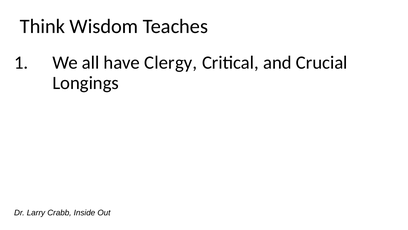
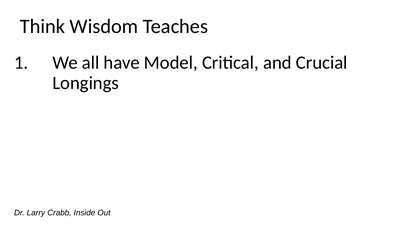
Clergy: Clergy -> Model
